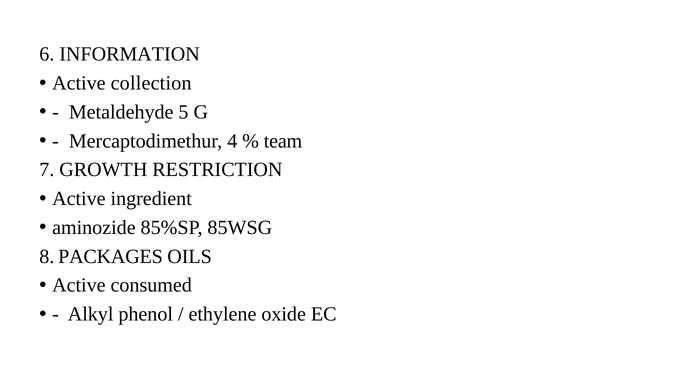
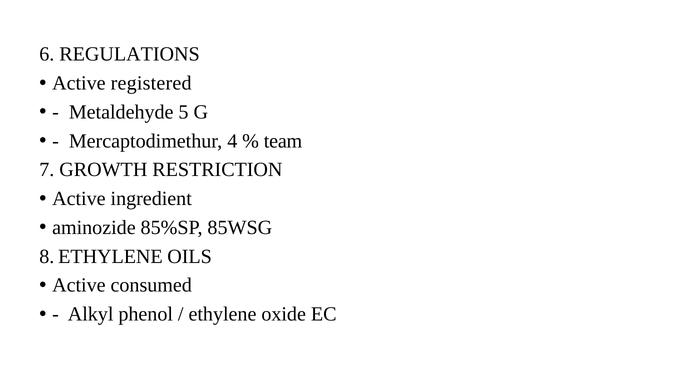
INFORMATION: INFORMATION -> REGULATIONS
collection: collection -> registered
8 PACKAGES: PACKAGES -> ETHYLENE
